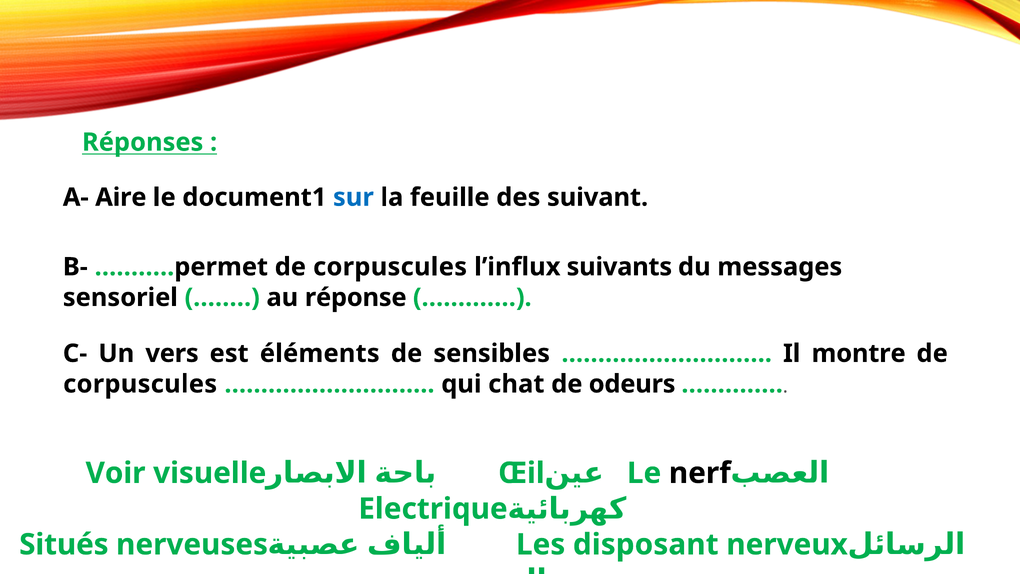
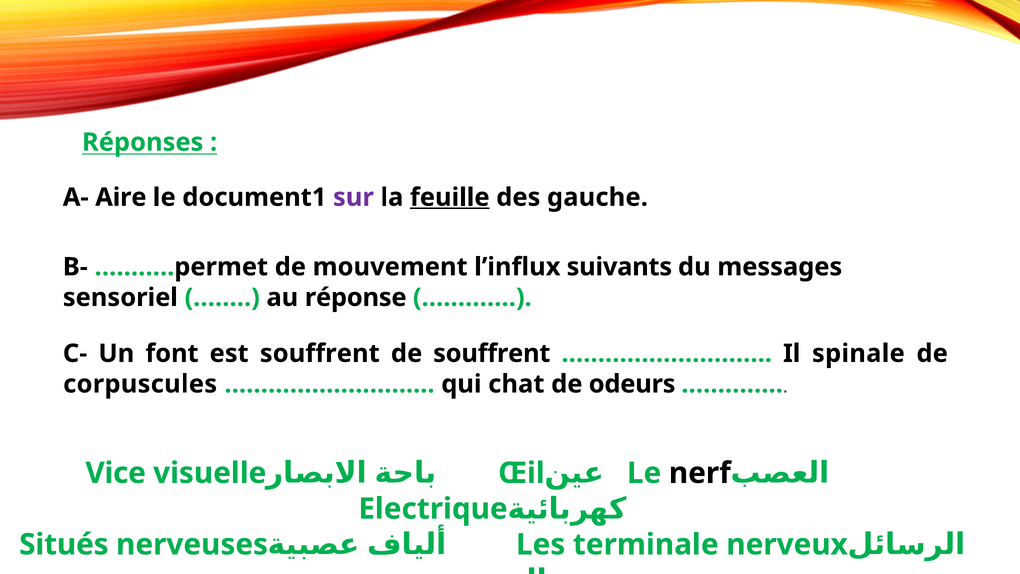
sur colour: blue -> purple
feuille underline: none -> present
suivant: suivant -> gauche
………..permet de corpuscules: corpuscules -> mouvement
vers: vers -> font
est éléments: éléments -> souffrent
de sensibles: sensibles -> souffrent
montre: montre -> spinale
Voir: Voir -> Vice
disposant: disposant -> terminale
